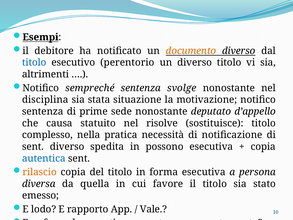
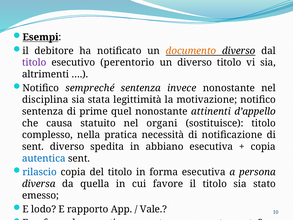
titolo at (34, 62) colour: blue -> purple
svolge: svolge -> invece
situazione: situazione -> legittimità
sede: sede -> quel
deputato: deputato -> attinenti
risolve: risolve -> organi
possono: possono -> abbiano
rilascio colour: orange -> blue
